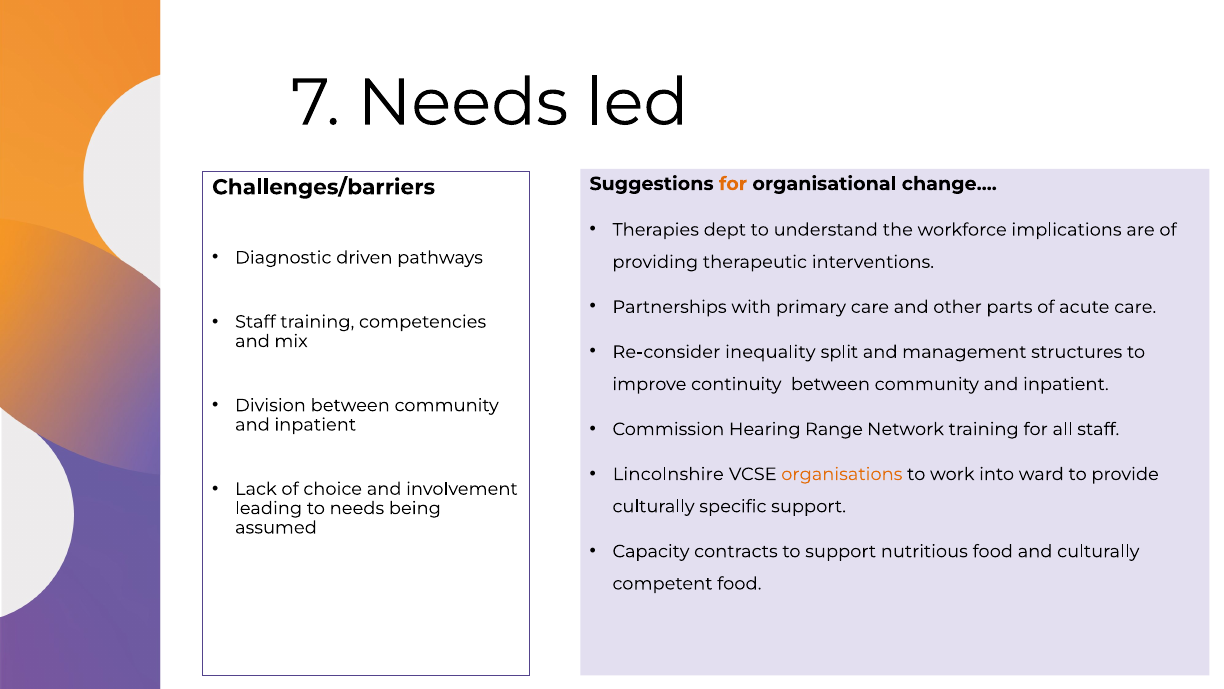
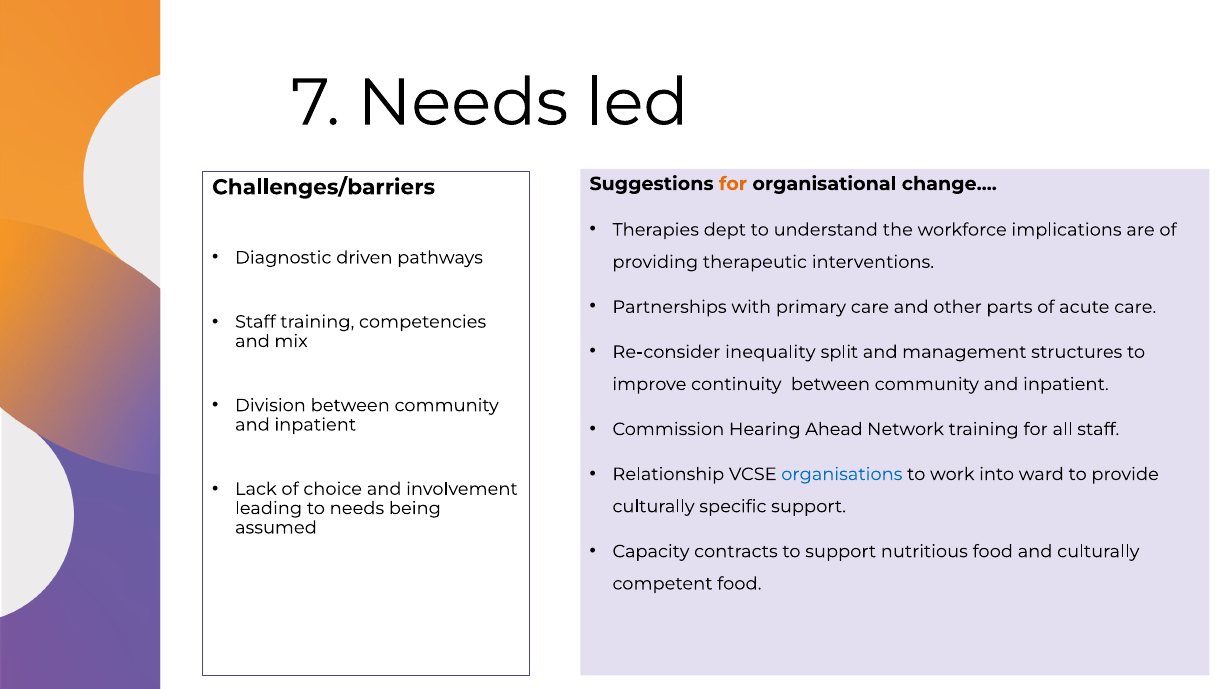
Range: Range -> Ahead
Lincolnshire: Lincolnshire -> Relationship
organisations colour: orange -> blue
